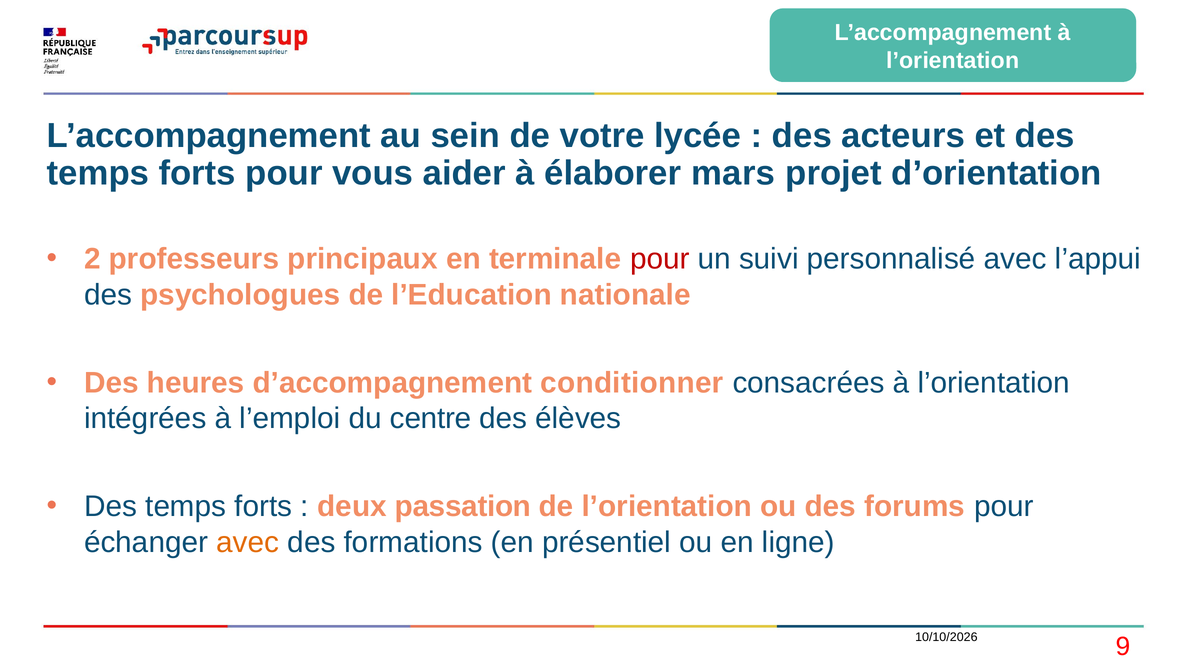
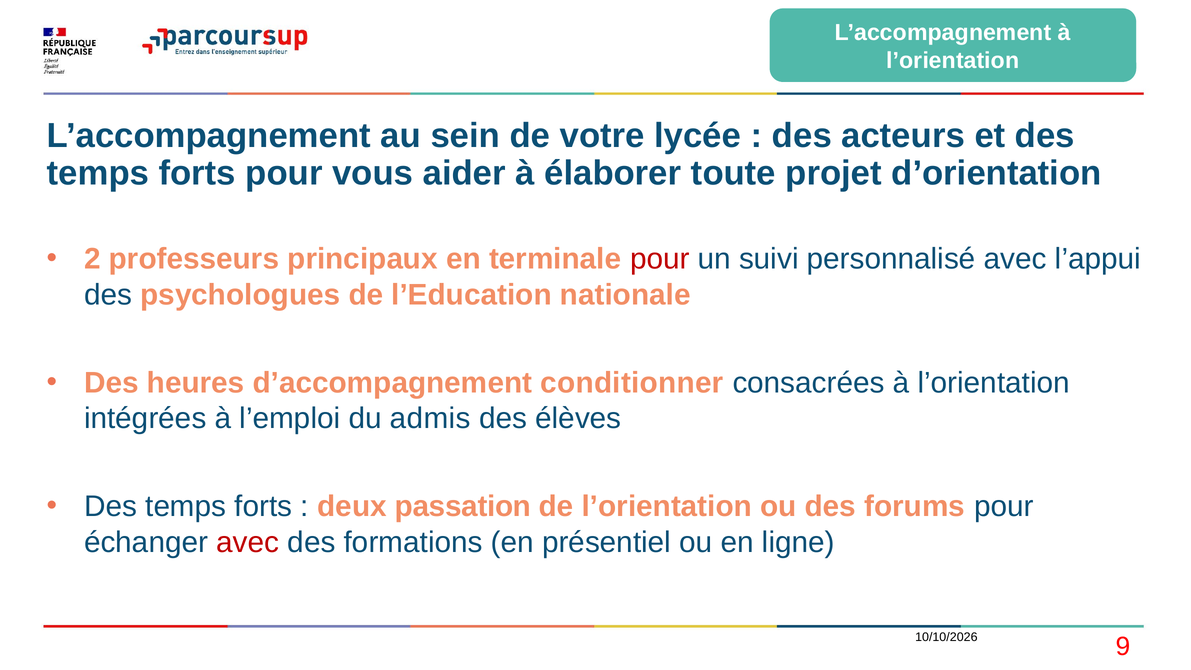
mars: mars -> toute
centre: centre -> admis
avec at (248, 542) colour: orange -> red
